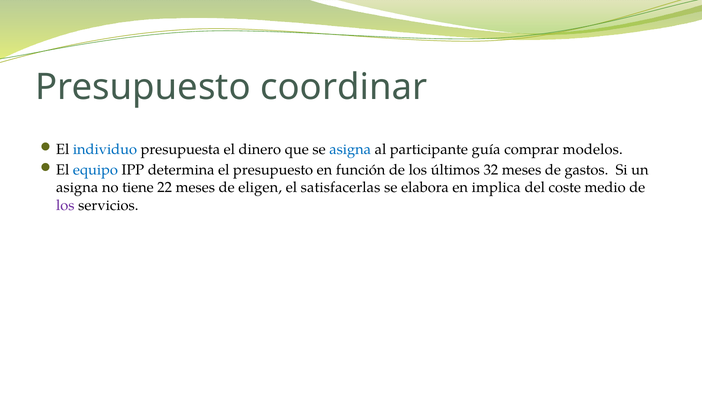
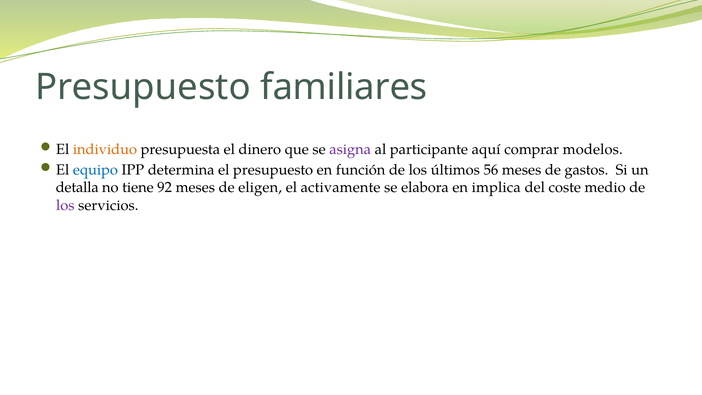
coordinar: coordinar -> familiares
individuo colour: blue -> orange
asigna at (350, 150) colour: blue -> purple
guía: guía -> aquí
32: 32 -> 56
asigna at (77, 188): asigna -> detalla
22: 22 -> 92
satisfacerlas: satisfacerlas -> activamente
